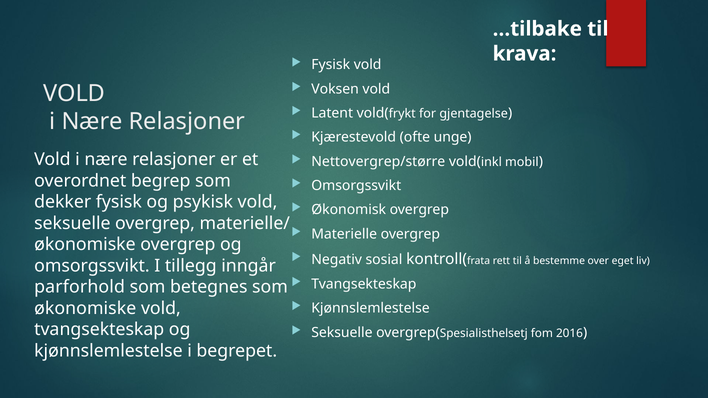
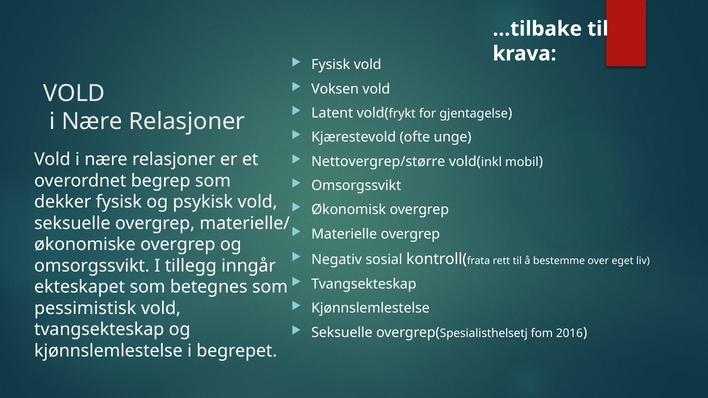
parforhold: parforhold -> ekteskapet
økonomiske at (85, 308): økonomiske -> pessimistisk
